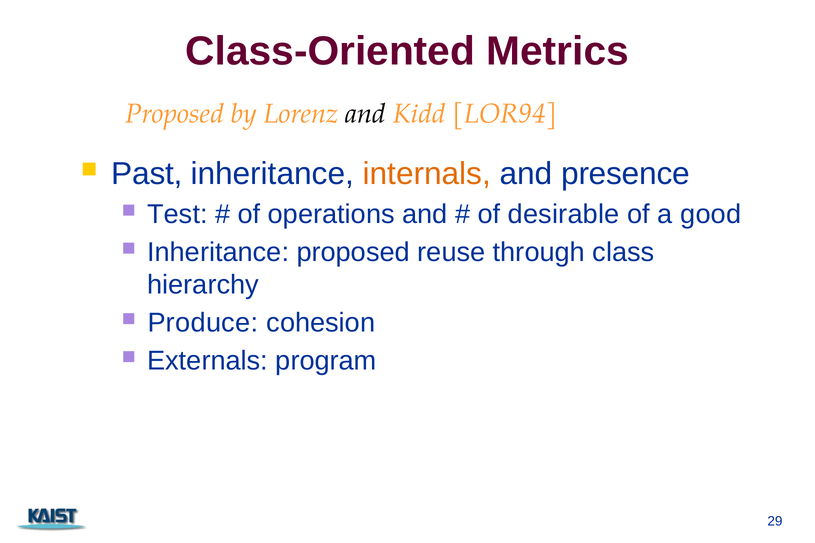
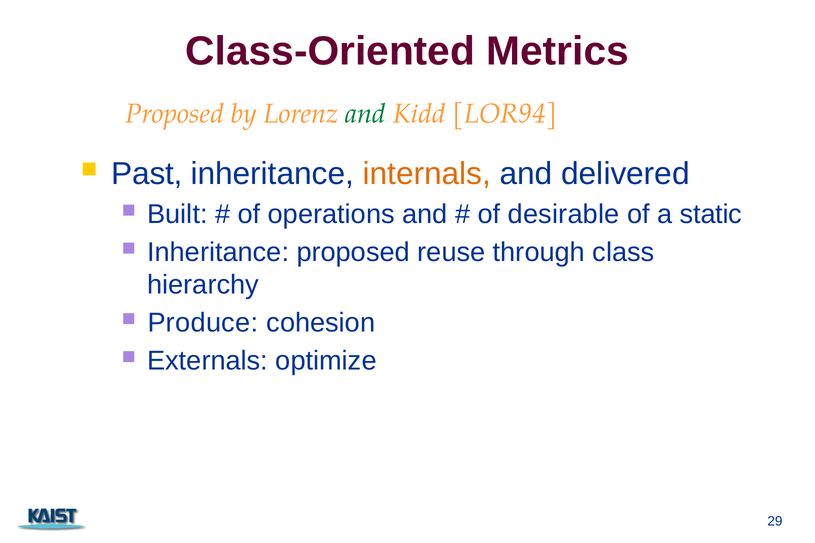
and at (366, 114) colour: black -> green
presence: presence -> delivered
Test: Test -> Built
good: good -> static
program: program -> optimize
